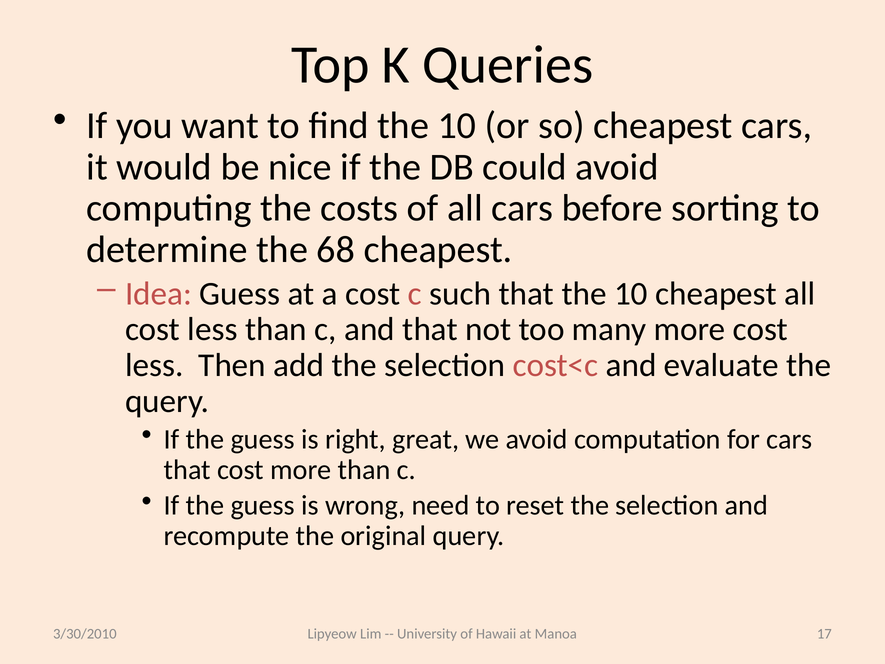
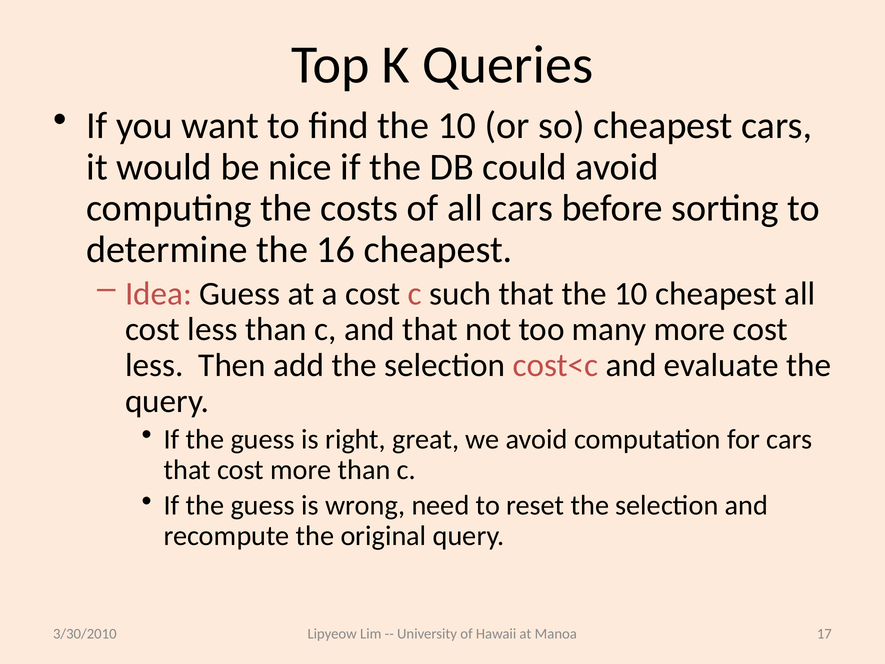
68: 68 -> 16
